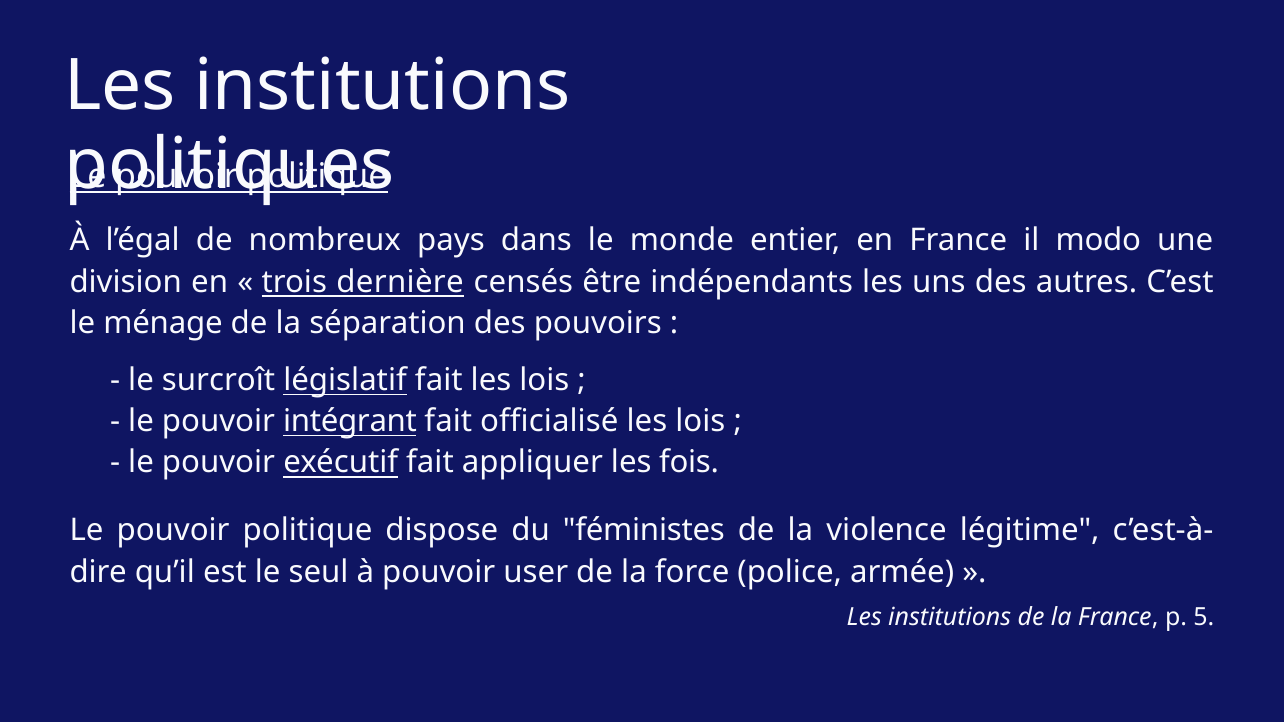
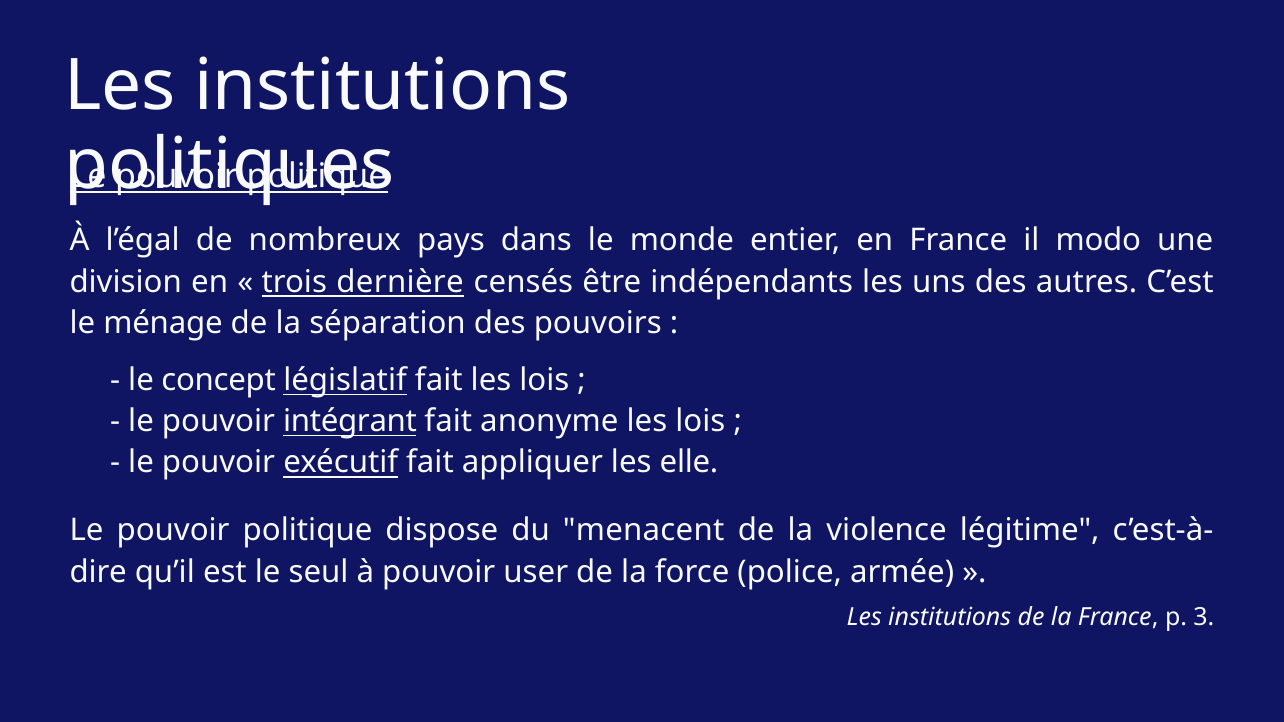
surcroît: surcroît -> concept
officialisé: officialisé -> anonyme
fois: fois -> elle
féministes: féministes -> menacent
5: 5 -> 3
